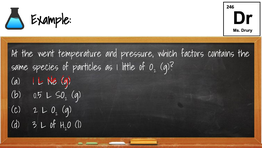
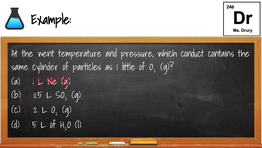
factors: factors -> conduct
species: species -> cylinder
3: 3 -> 5
